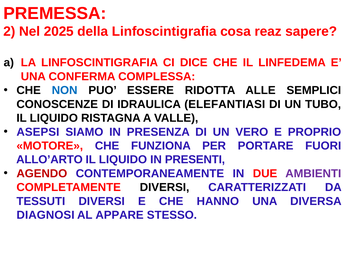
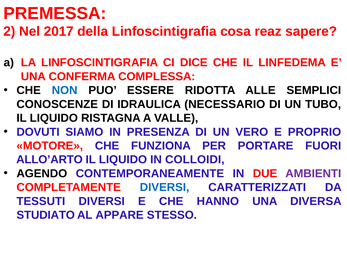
2025: 2025 -> 2017
ELEFANTIASI: ELEFANTIASI -> NECESSARIO
ASEPSI: ASEPSI -> DOVUTI
PRESENTI: PRESENTI -> COLLOIDI
AGENDO colour: red -> black
DIVERSI at (165, 188) colour: black -> blue
DIAGNOSI: DIAGNOSI -> STUDIATO
